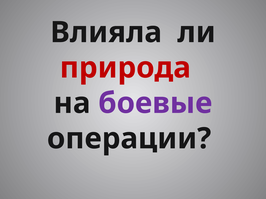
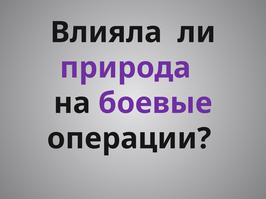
природа colour: red -> purple
